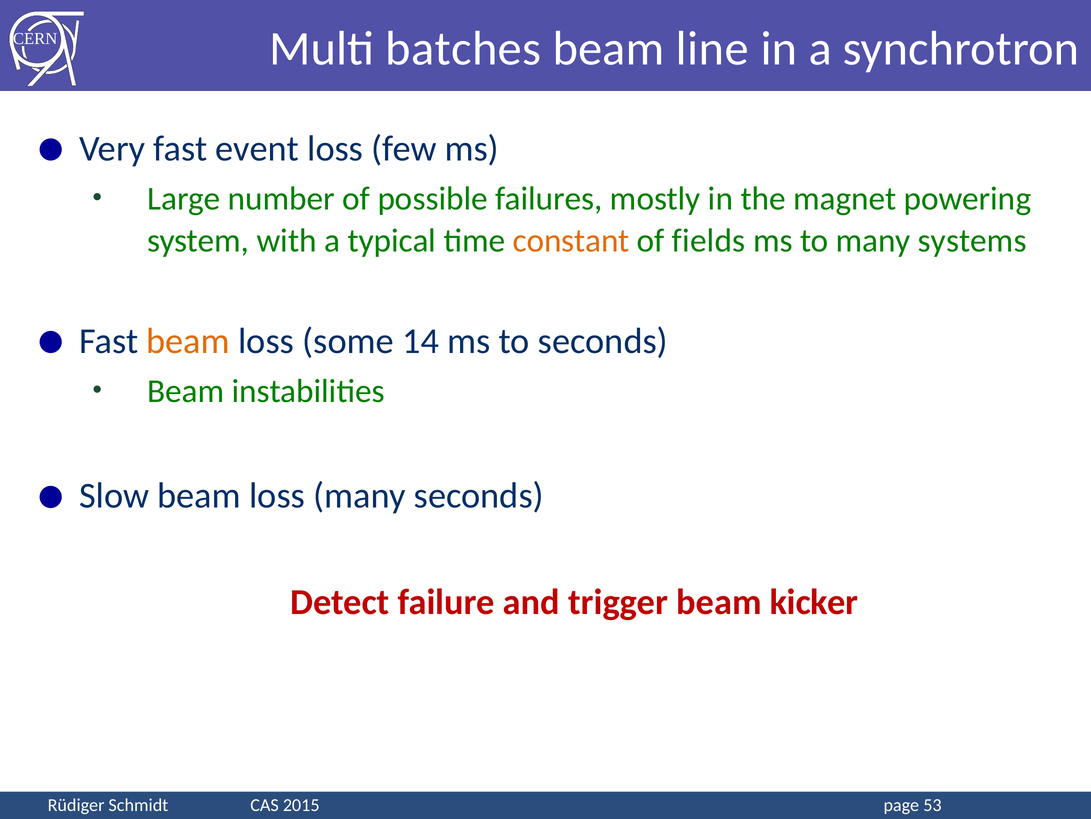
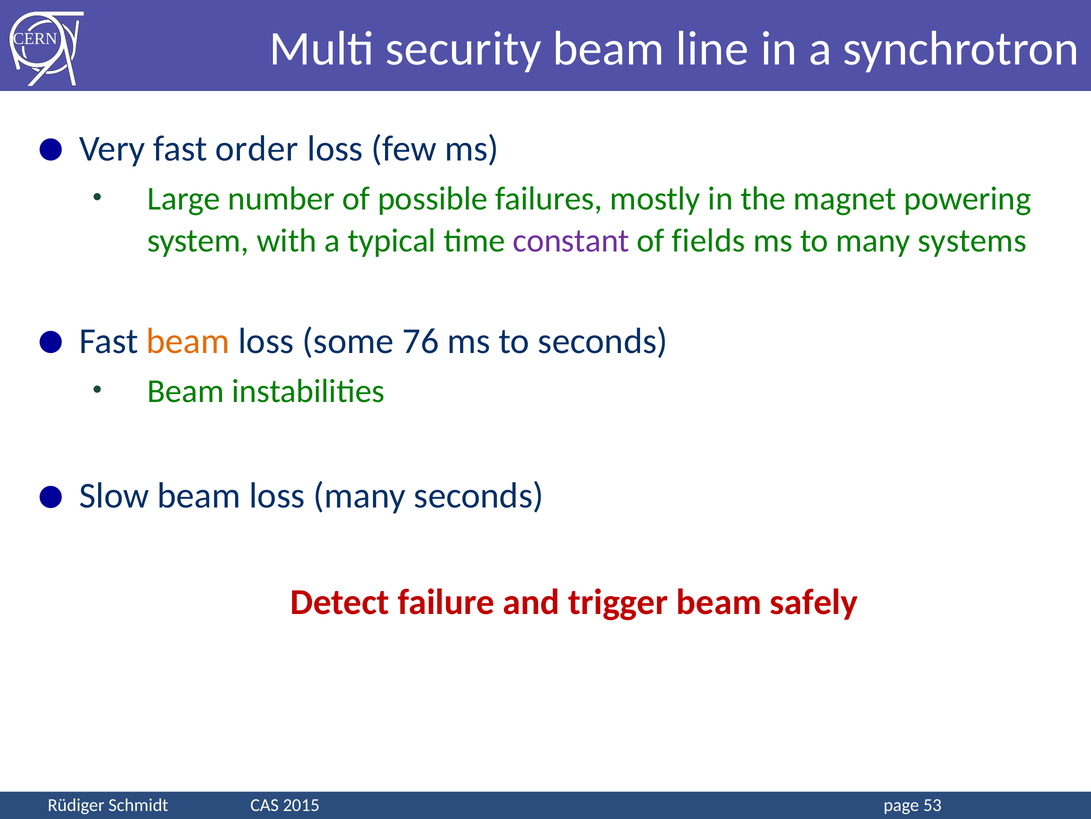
batches: batches -> security
event: event -> order
constant colour: orange -> purple
14: 14 -> 76
kicker: kicker -> safely
